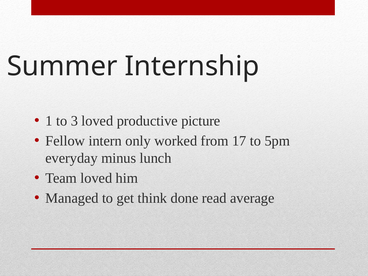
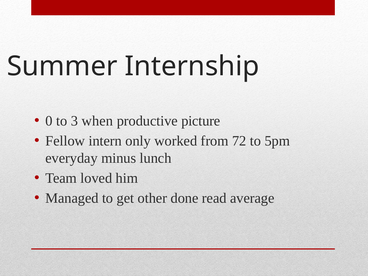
1: 1 -> 0
3 loved: loved -> when
17: 17 -> 72
think: think -> other
